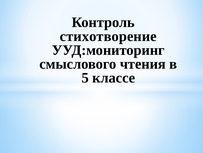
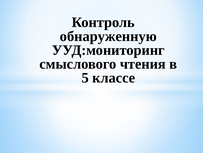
стихотворение: стихотворение -> обнаруженную
